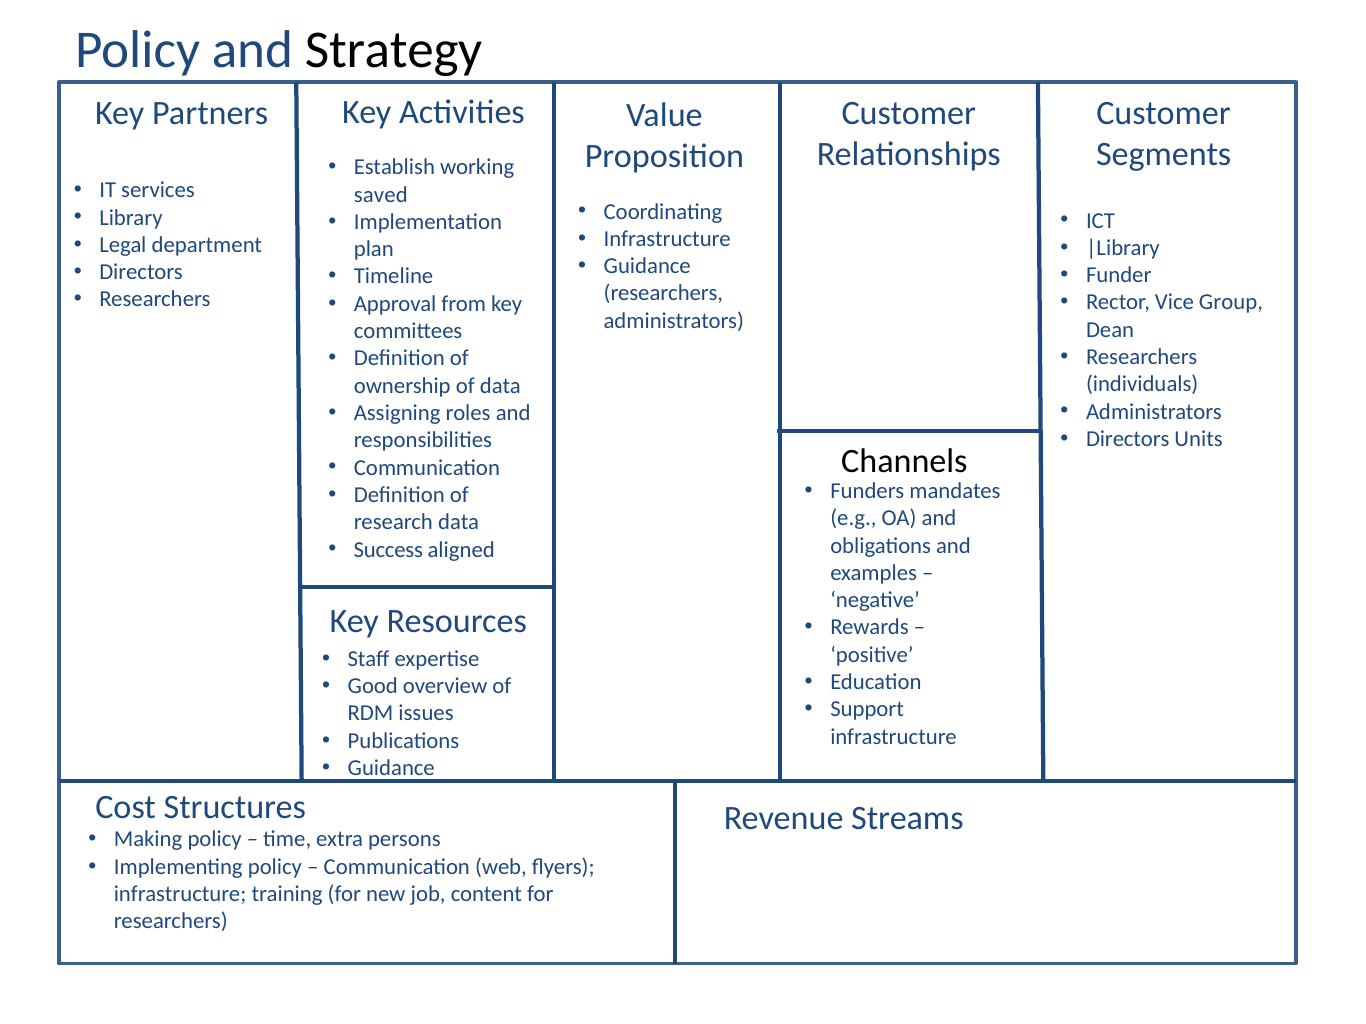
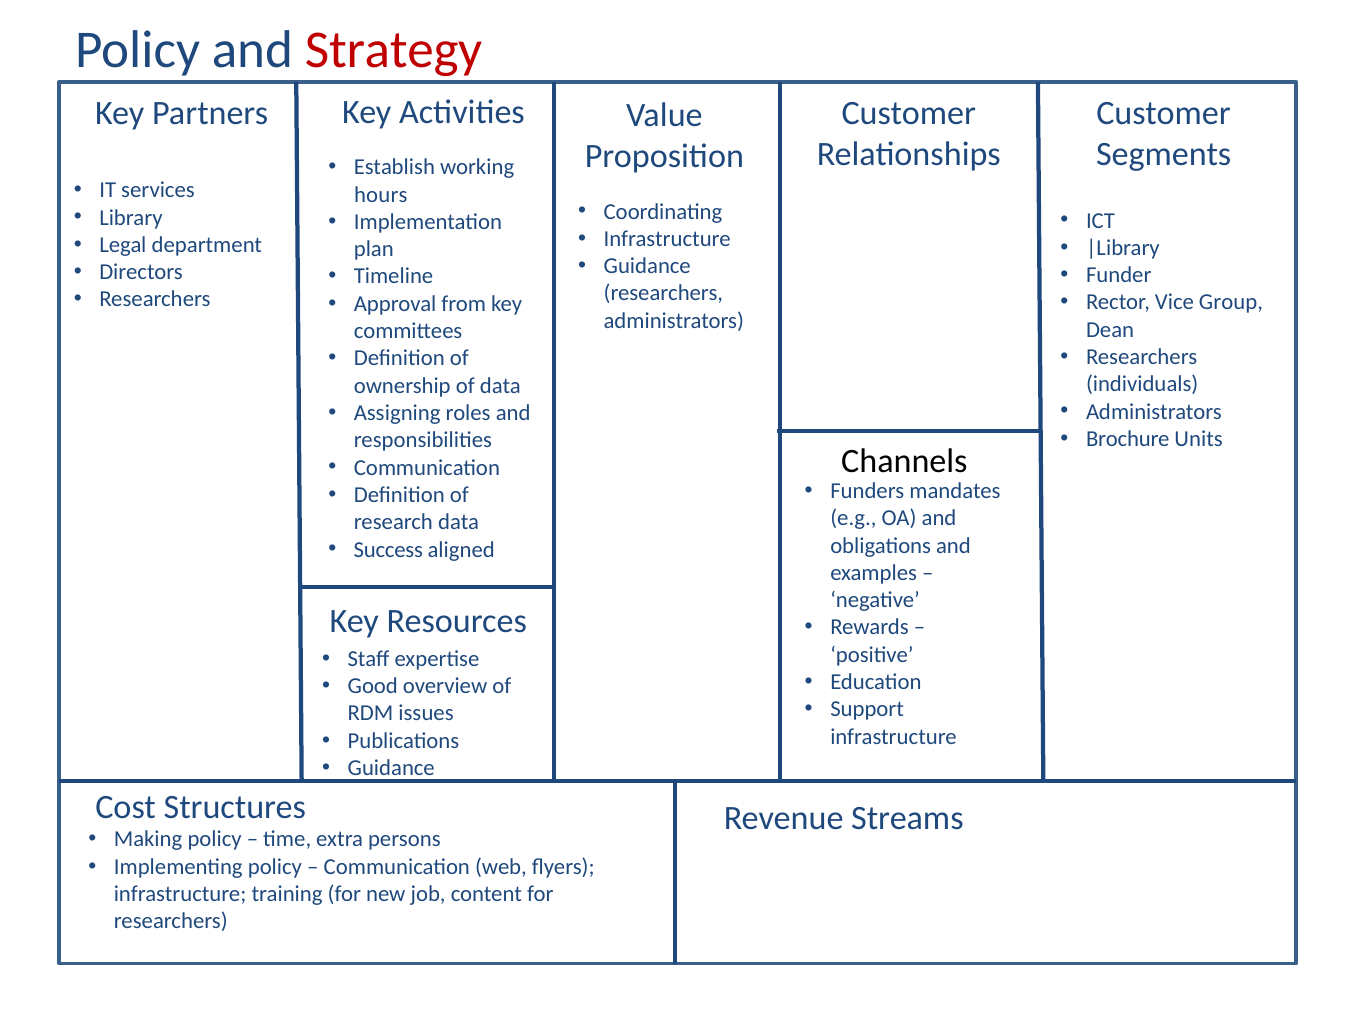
Strategy colour: black -> red
saved: saved -> hours
Directors at (1128, 439): Directors -> Brochure
